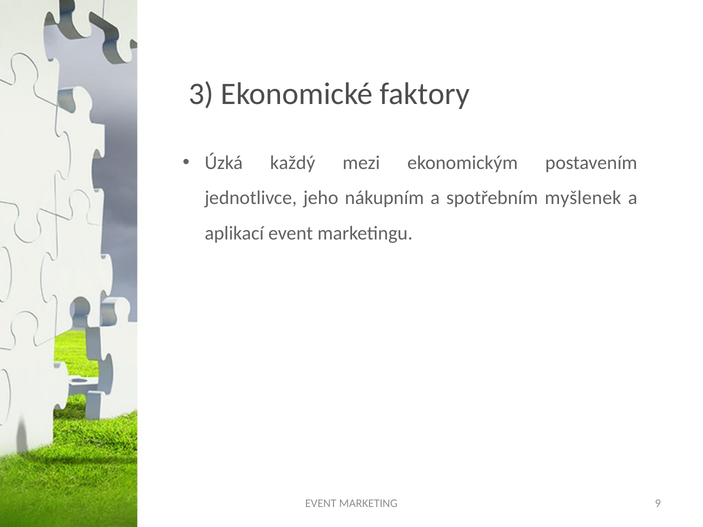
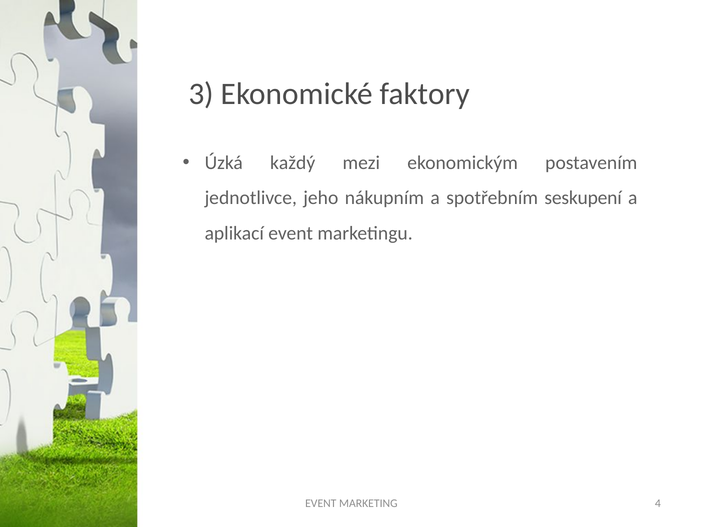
myšlenek: myšlenek -> seskupení
9: 9 -> 4
